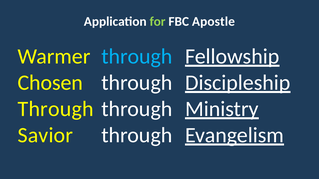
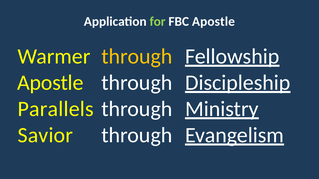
through at (137, 57) colour: light blue -> yellow
Chosen at (50, 83): Chosen -> Apostle
Through at (56, 109): Through -> Parallels
